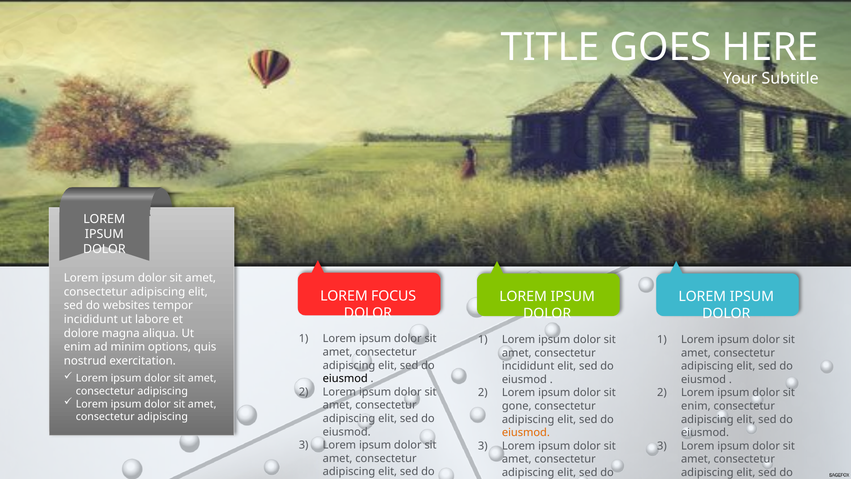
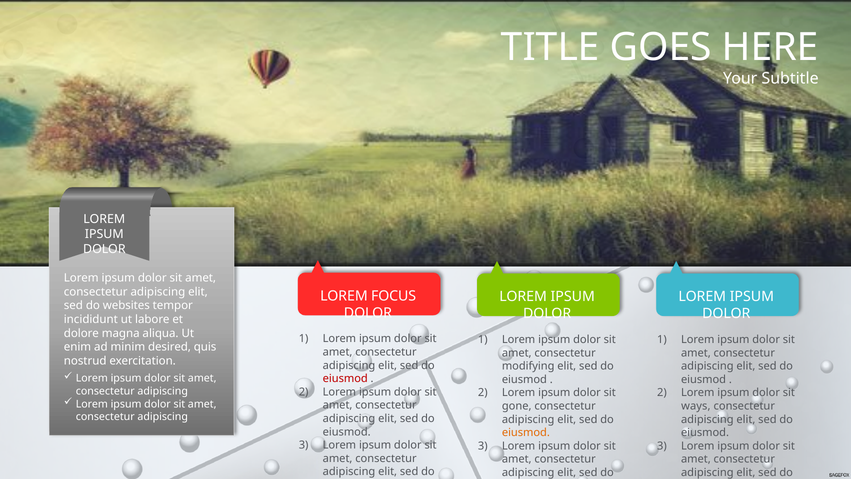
options: options -> desired
incididunt at (528, 366): incididunt -> modifying
eiusmod at (345, 378) colour: black -> red
enim at (696, 406): enim -> ways
